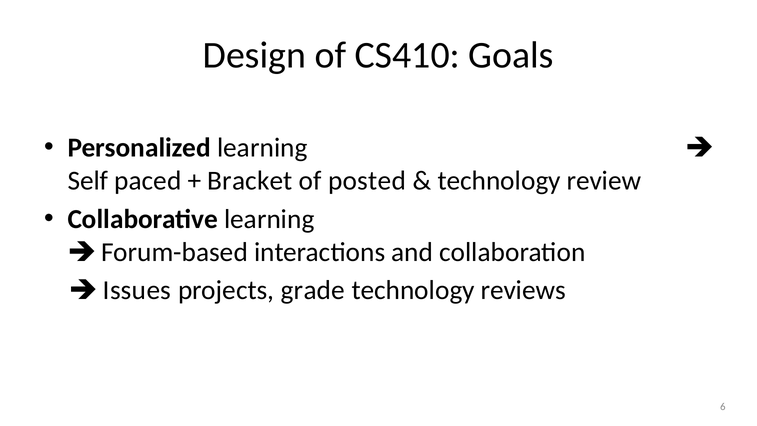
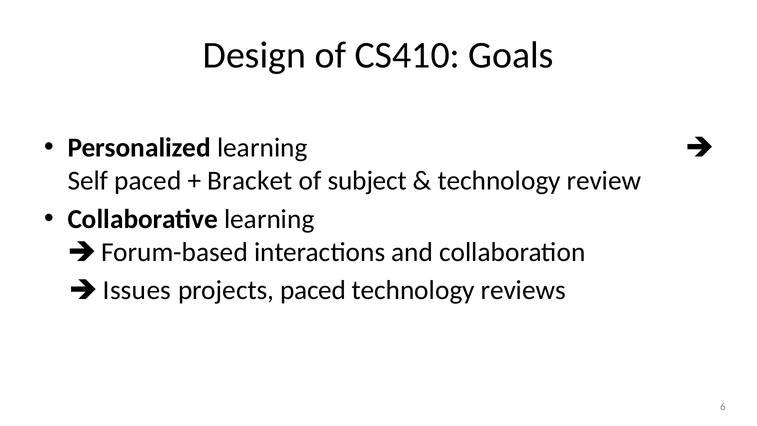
posted: posted -> subject
projects grade: grade -> paced
